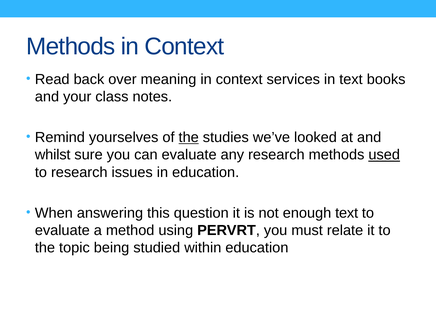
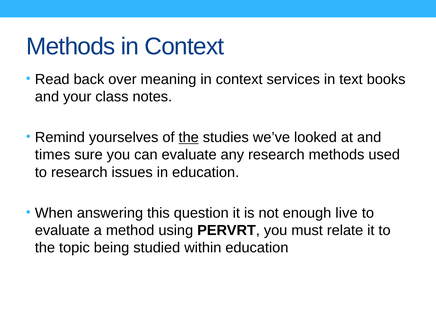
whilst: whilst -> times
used underline: present -> none
enough text: text -> live
